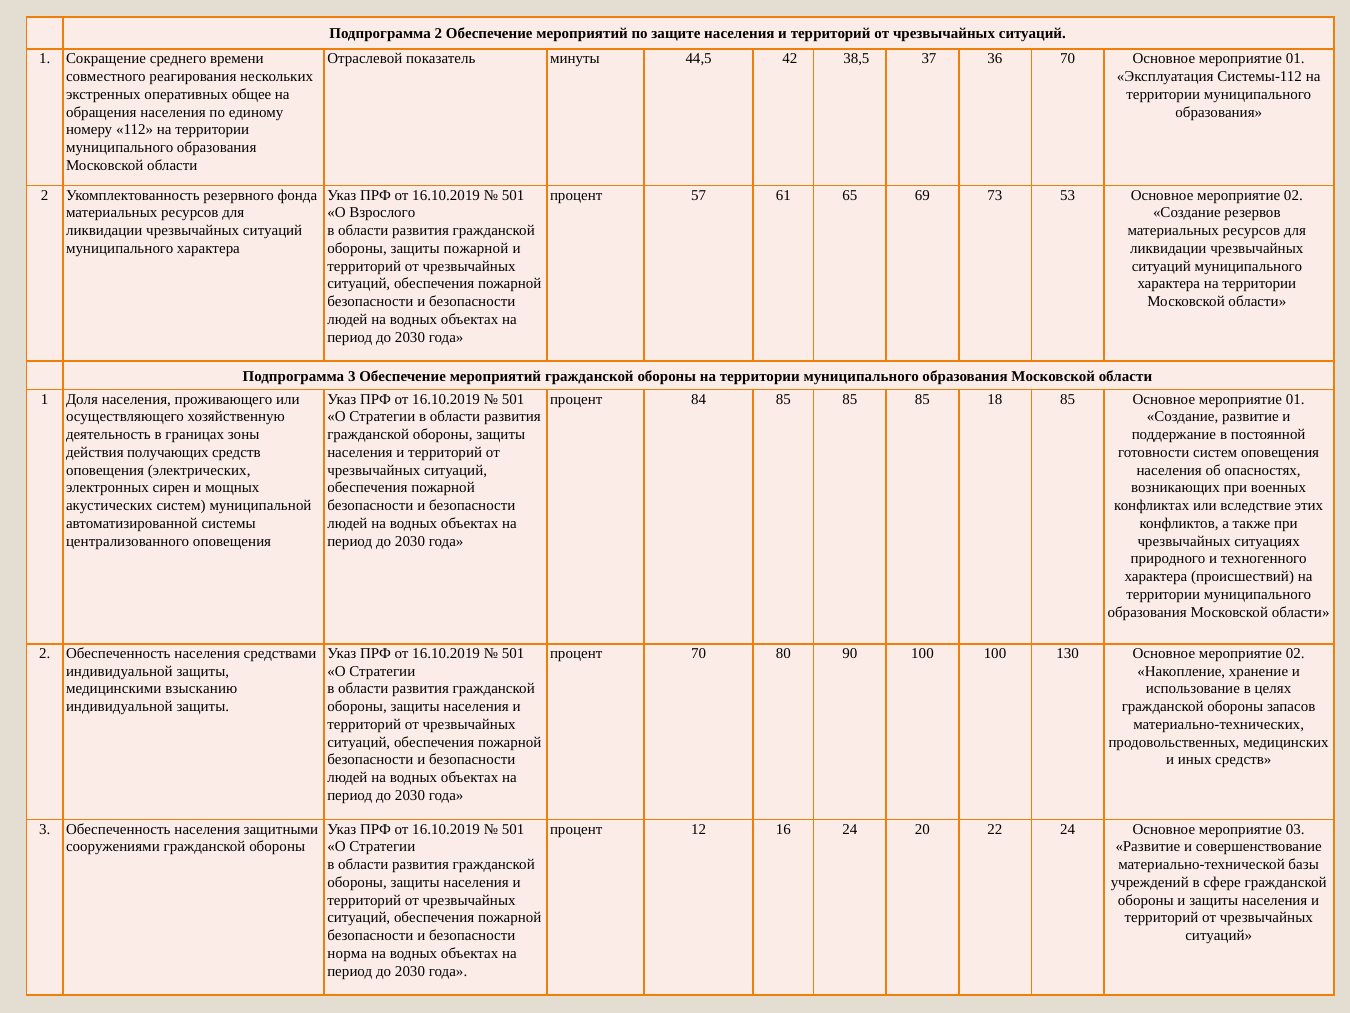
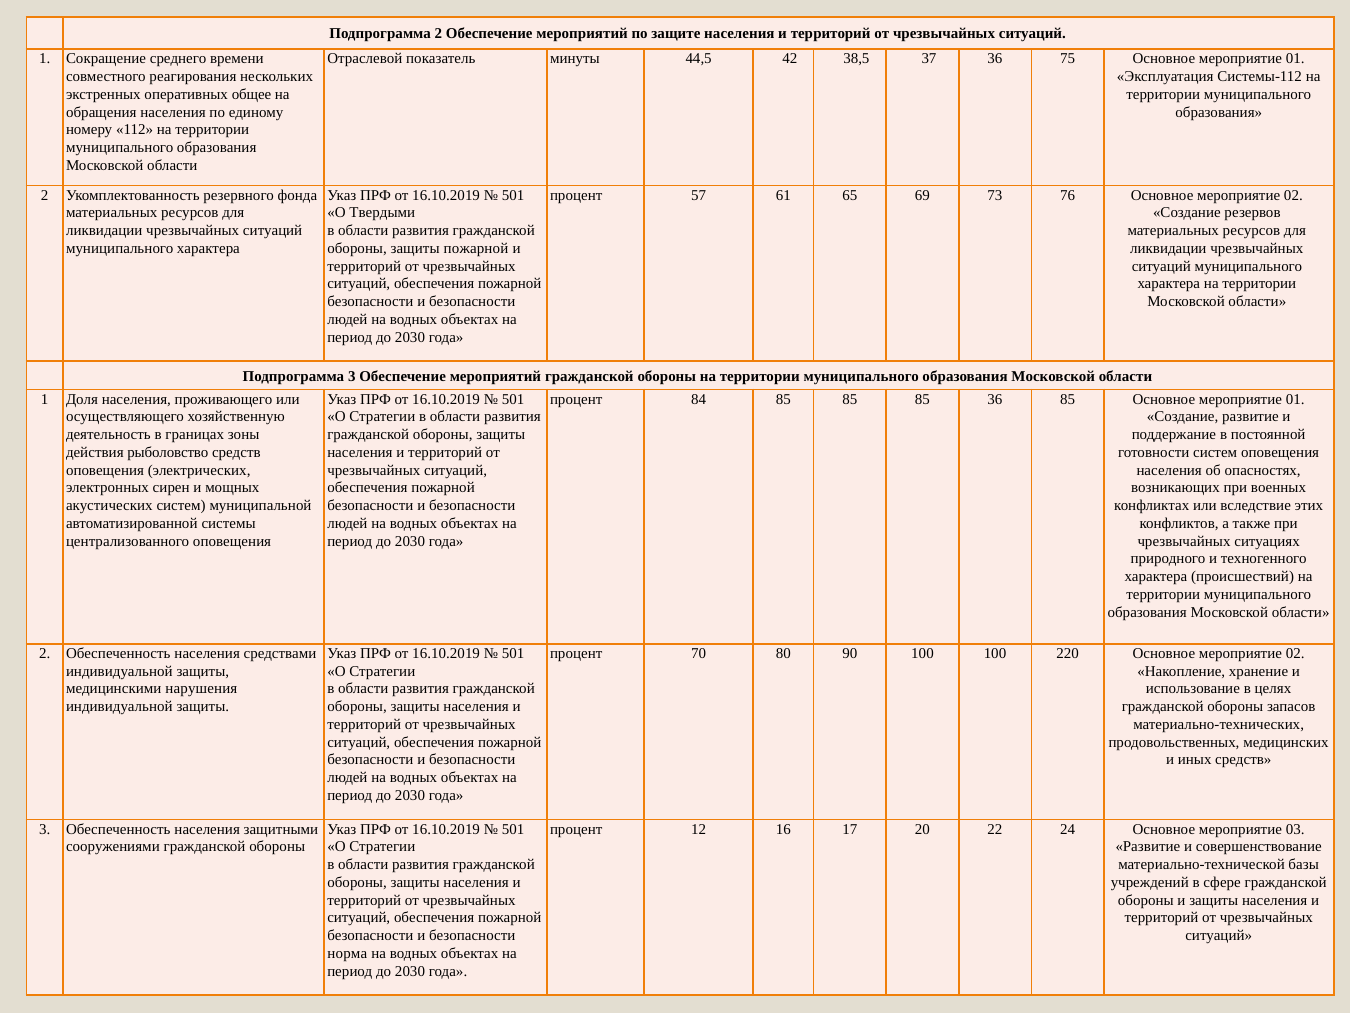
36 70: 70 -> 75
53: 53 -> 76
Взрослого: Взрослого -> Твердыми
85 18: 18 -> 36
получающих: получающих -> рыболовство
130: 130 -> 220
взысканию: взысканию -> нарушения
16 24: 24 -> 17
